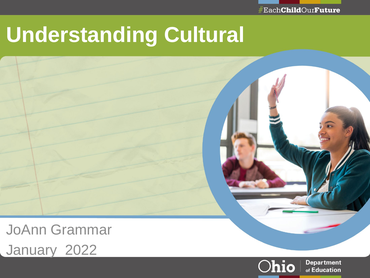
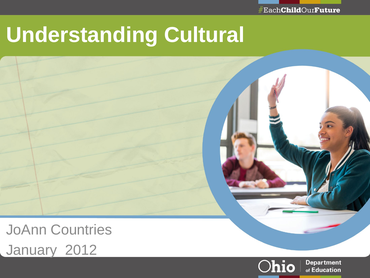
Grammar: Grammar -> Countries
2022: 2022 -> 2012
